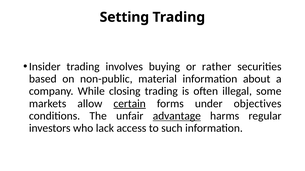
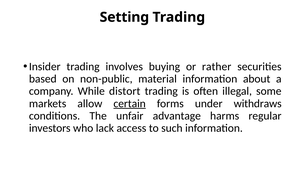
closing: closing -> distort
objectives: objectives -> withdraws
advantage underline: present -> none
